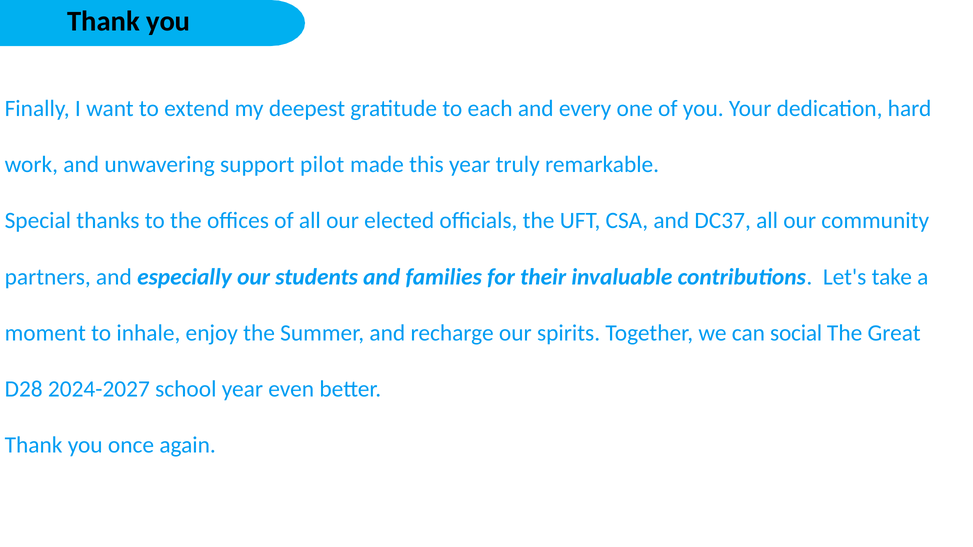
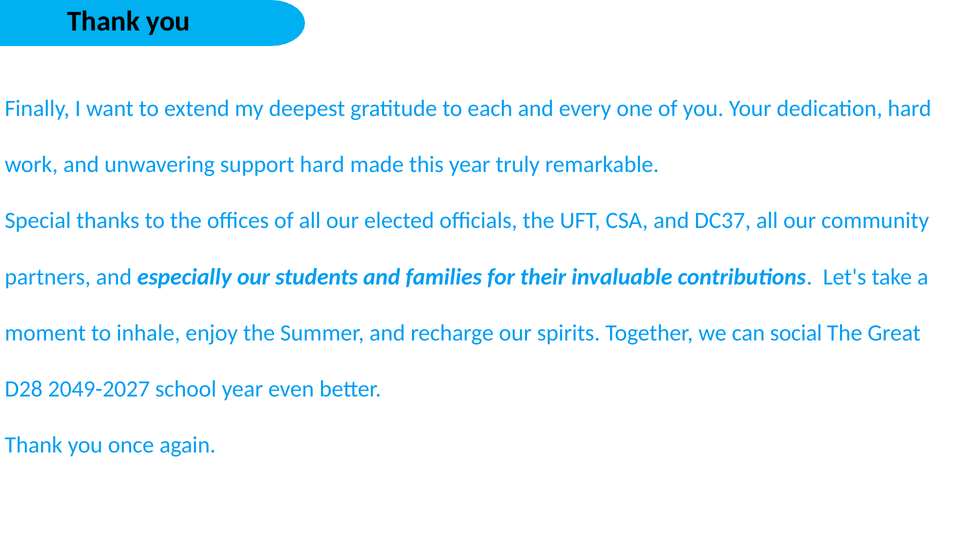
support pilot: pilot -> hard
2024-2027: 2024-2027 -> 2049-2027
